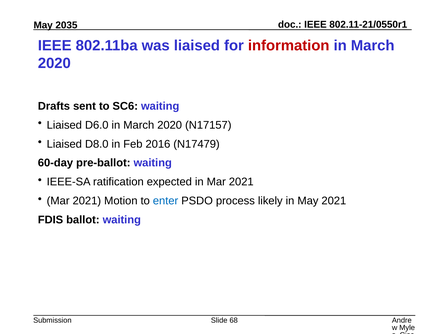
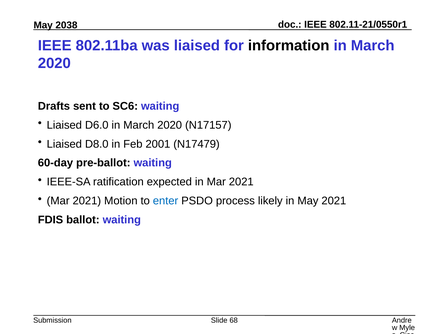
2035: 2035 -> 2038
information colour: red -> black
2016: 2016 -> 2001
